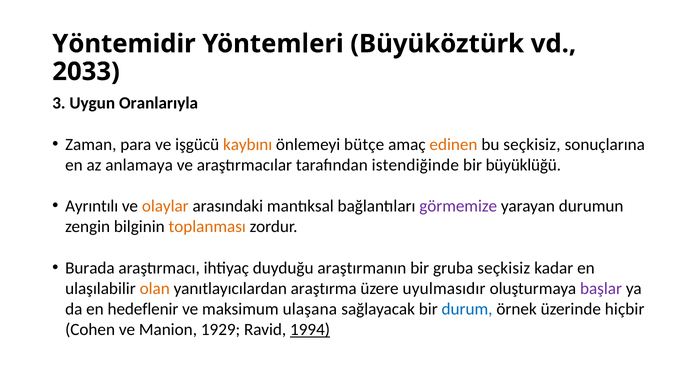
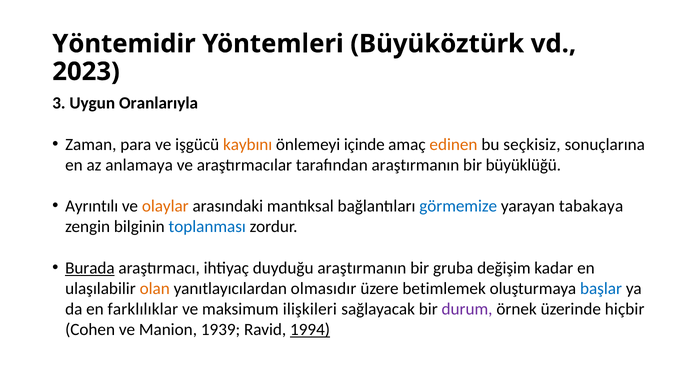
2033: 2033 -> 2023
bütçe: bütçe -> içinde
tarafından istendiğinde: istendiğinde -> araştırmanın
görmemize colour: purple -> blue
durumun: durumun -> tabakaya
toplanması colour: orange -> blue
Burada underline: none -> present
gruba seçkisiz: seçkisiz -> değişim
araştırma: araştırma -> olmasıdır
uyulmasıdır: uyulmasıdır -> betimlemek
başlar colour: purple -> blue
hedeflenir: hedeflenir -> farklılıklar
ulaşana: ulaşana -> ilişkileri
durum colour: blue -> purple
1929: 1929 -> 1939
